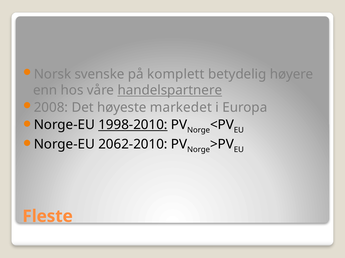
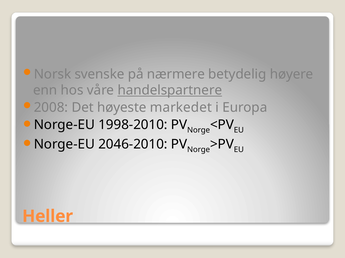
komplett: komplett -> nærmere
1998-2010 underline: present -> none
2062-2010: 2062-2010 -> 2046-2010
Fleste: Fleste -> Heller
